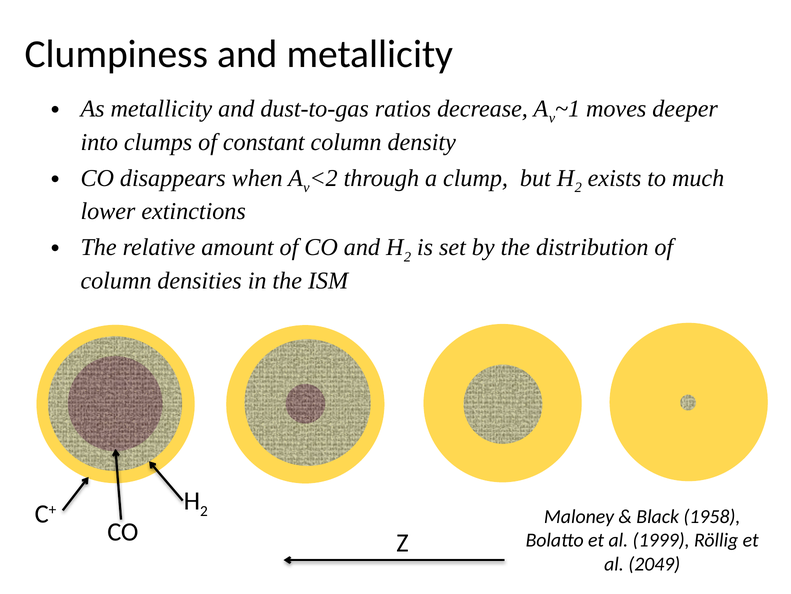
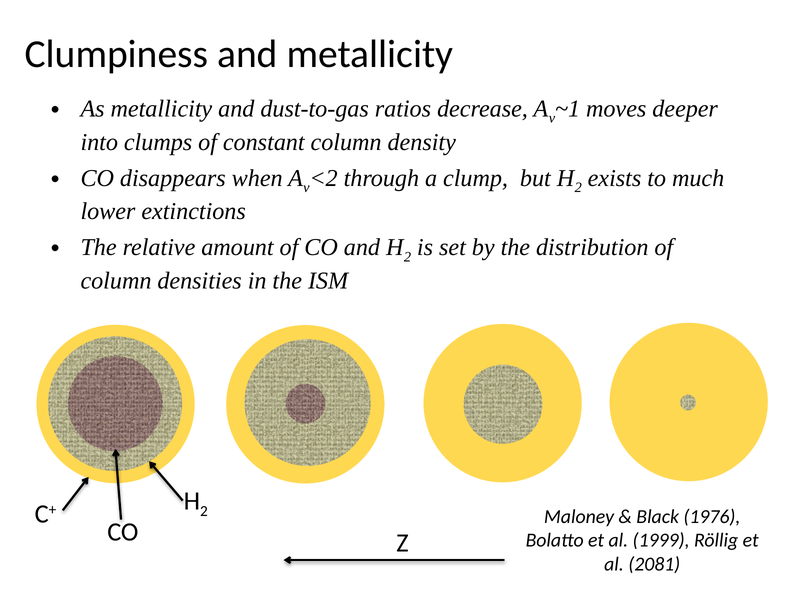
1958: 1958 -> 1976
2049: 2049 -> 2081
